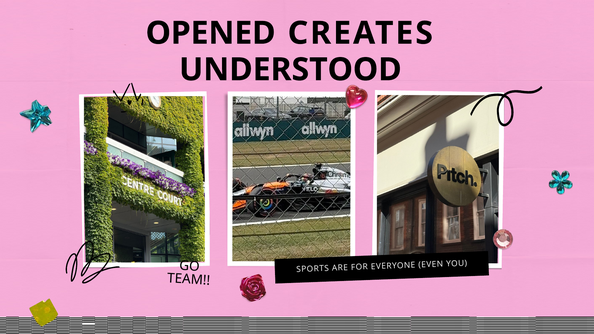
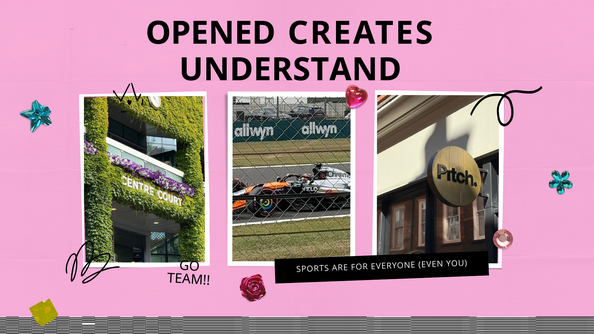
UNDERSTOOD: UNDERSTOOD -> UNDERSTAND
